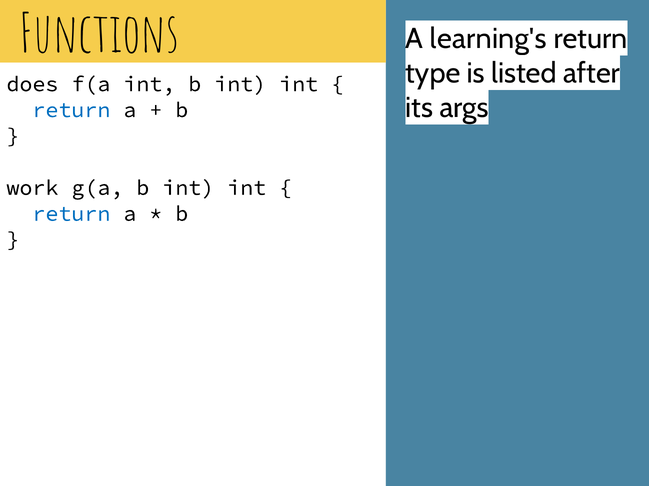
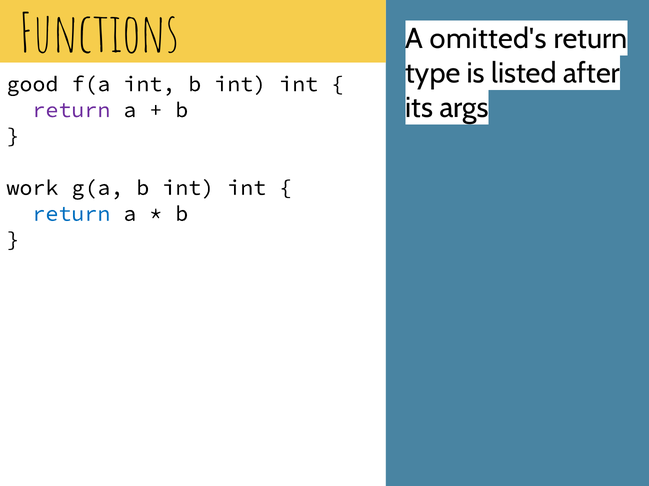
learning's: learning's -> omitted's
does: does -> good
return at (71, 110) colour: blue -> purple
